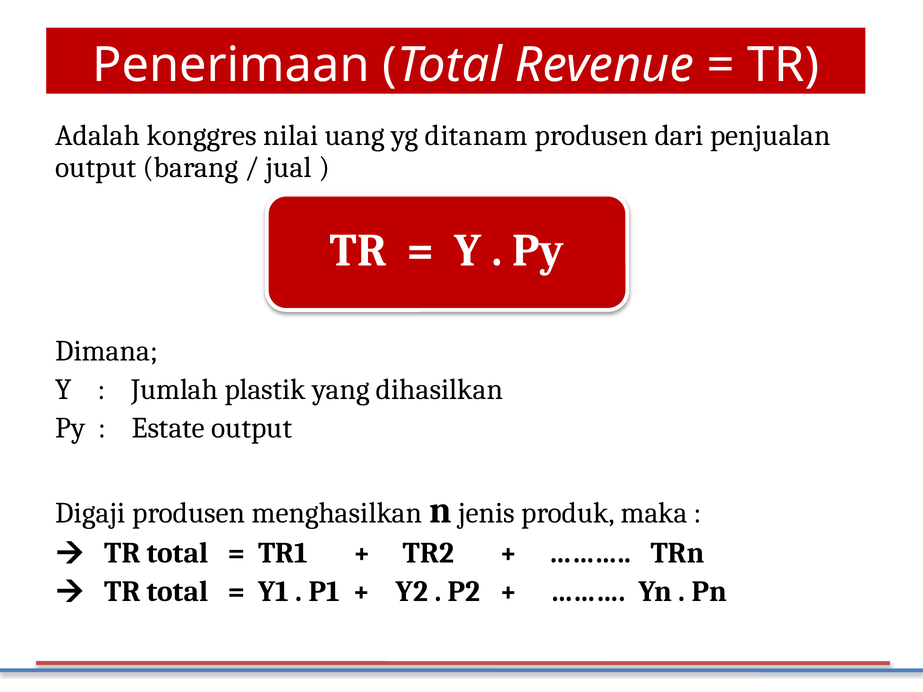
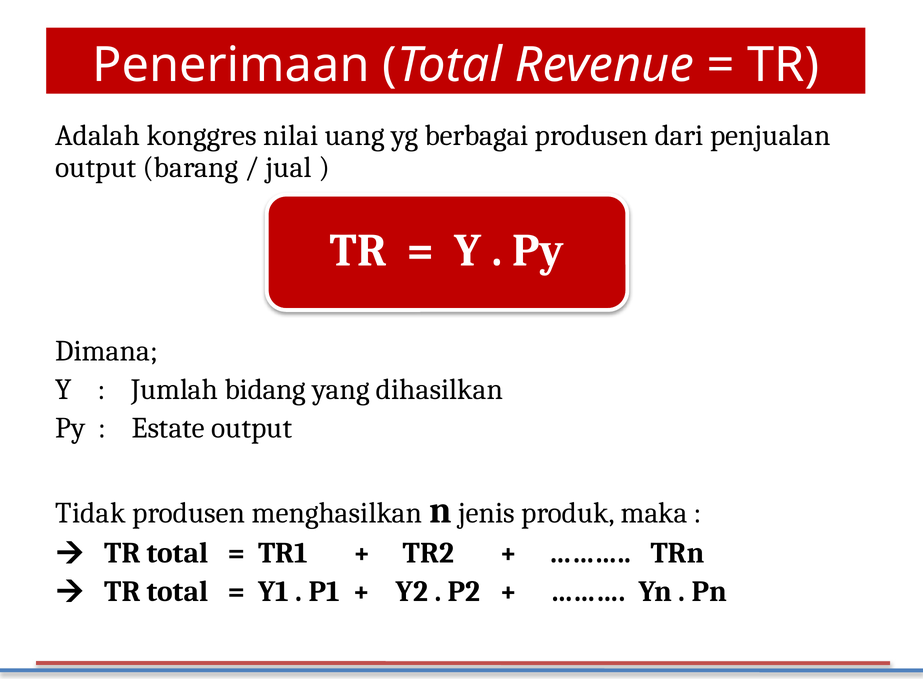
ditanam: ditanam -> berbagai
plastik: plastik -> bidang
Digaji: Digaji -> Tidak
